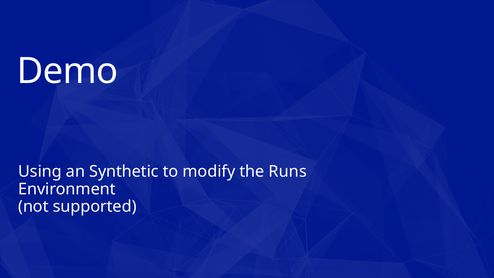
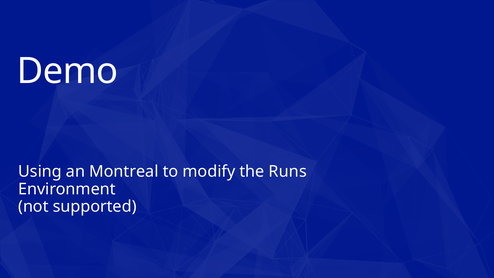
Synthetic: Synthetic -> Montreal
